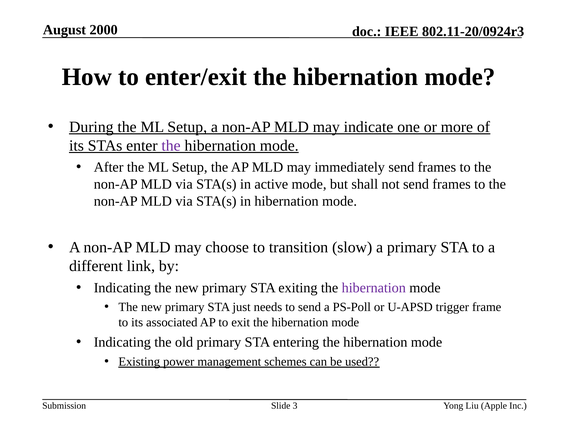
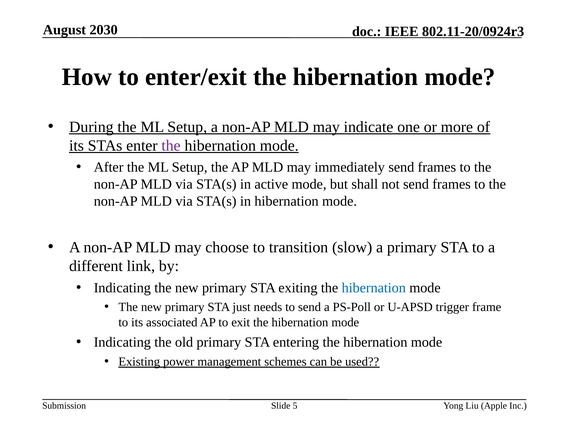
2000: 2000 -> 2030
hibernation at (374, 288) colour: purple -> blue
3: 3 -> 5
